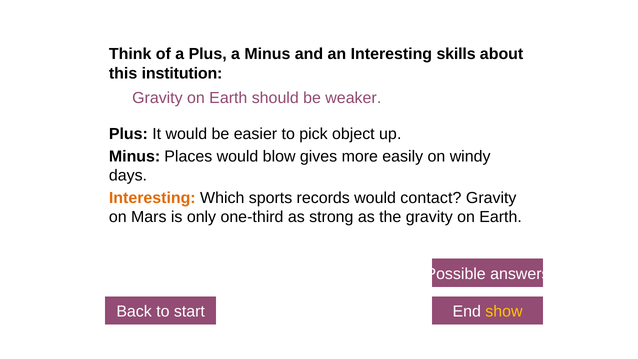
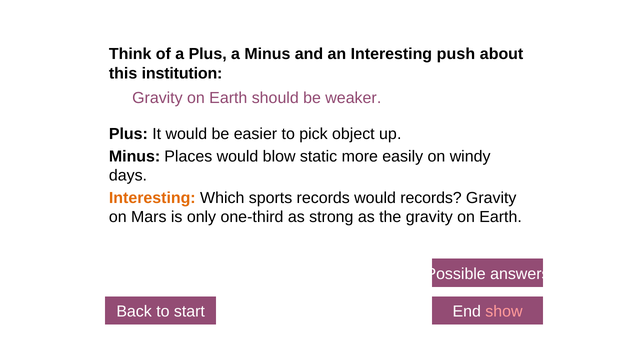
skills: skills -> push
gives: gives -> static
would contact: contact -> records
show colour: yellow -> pink
